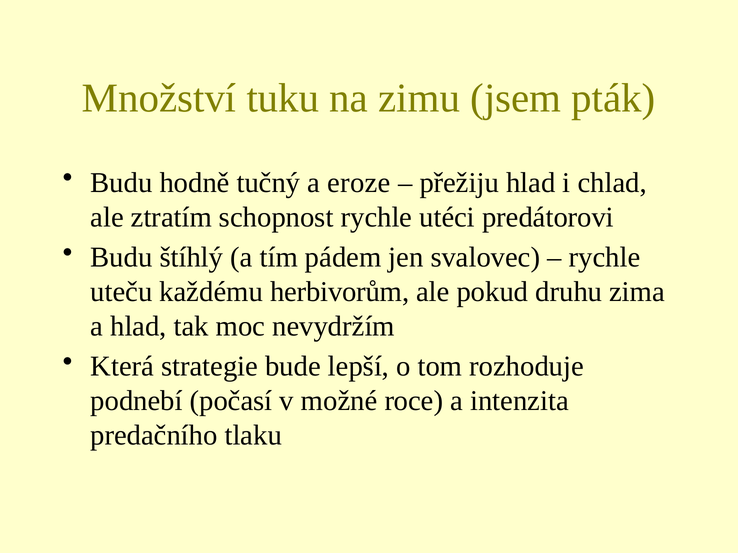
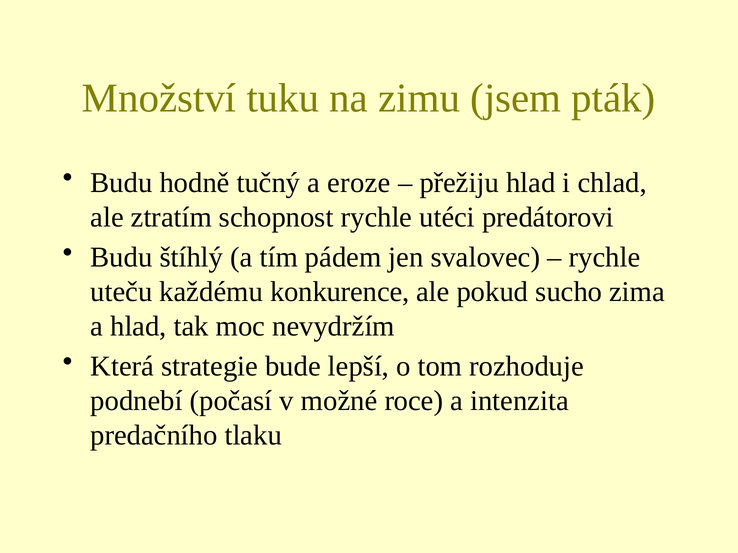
herbivorům: herbivorům -> konkurence
druhu: druhu -> sucho
